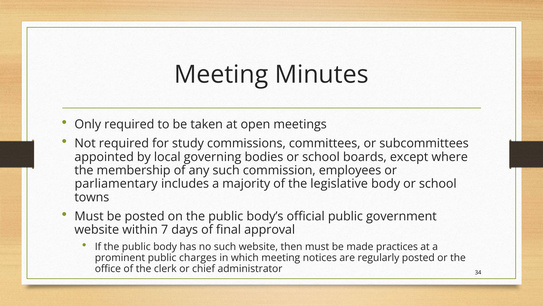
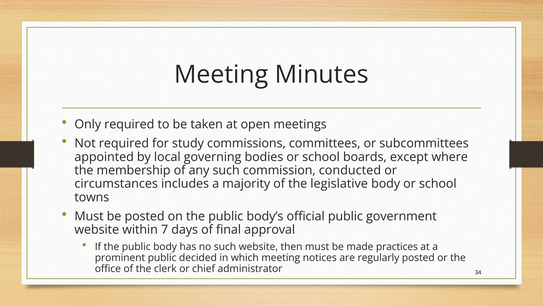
employees: employees -> conducted
parliamentary: parliamentary -> circumstances
charges: charges -> decided
